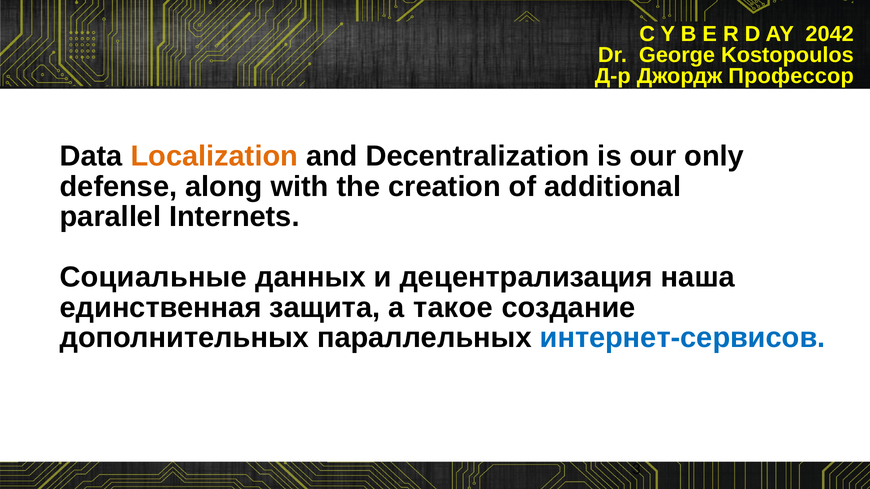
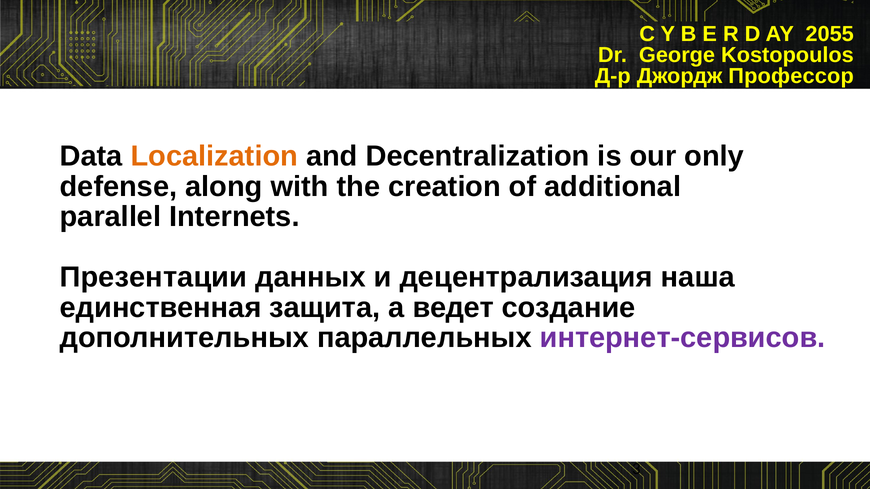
2042: 2042 -> 2055
Социальные: Социальные -> Презентации
такое: такое -> ведет
интернет-сервисов colour: blue -> purple
